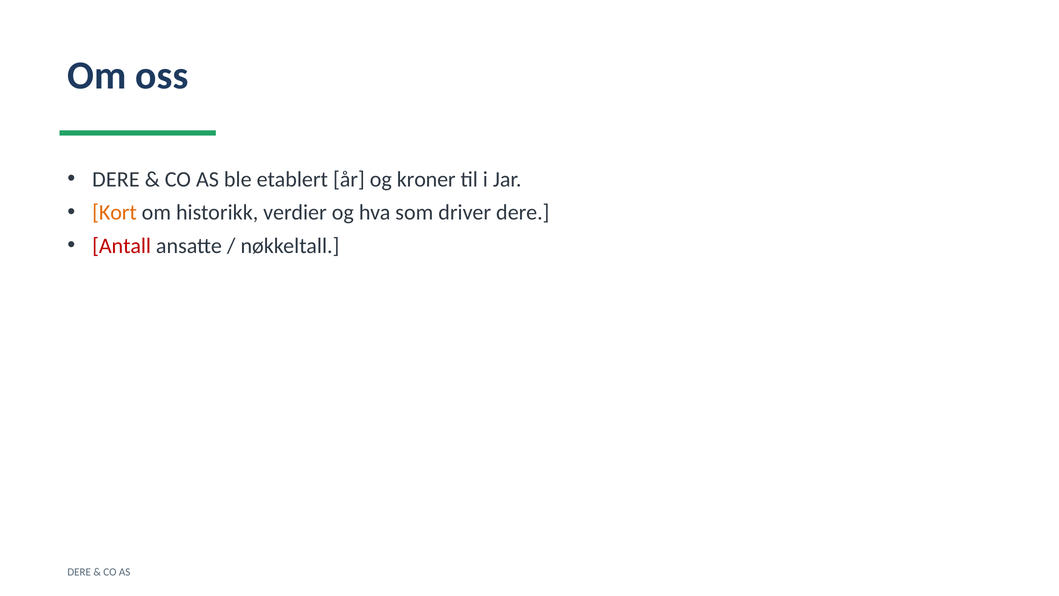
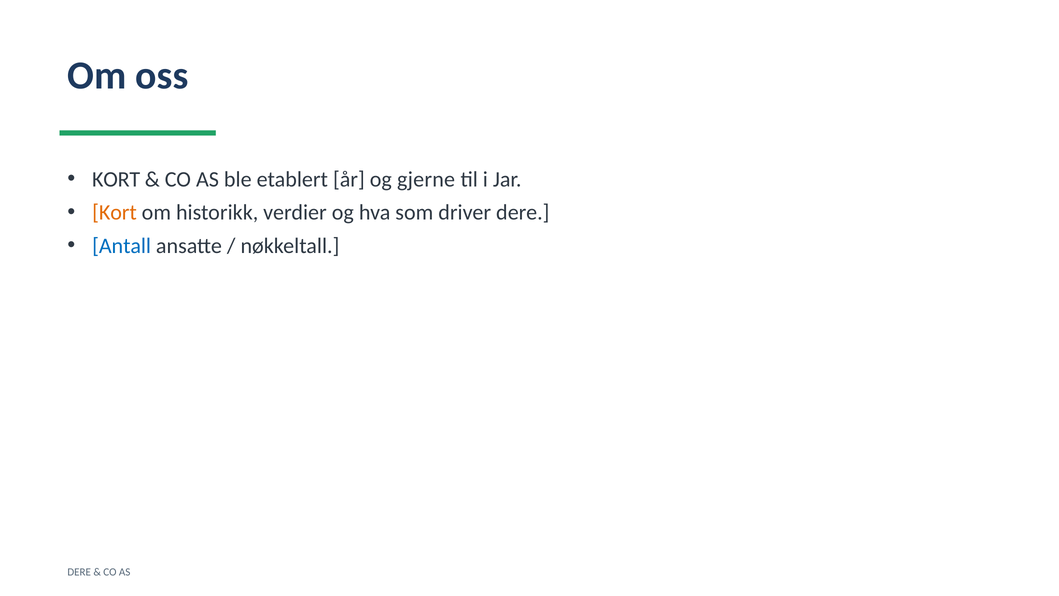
DERE at (116, 179): DERE -> KORT
kroner: kroner -> gjerne
Antall colour: red -> blue
